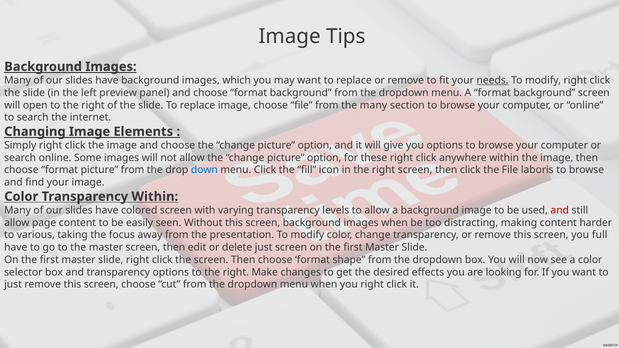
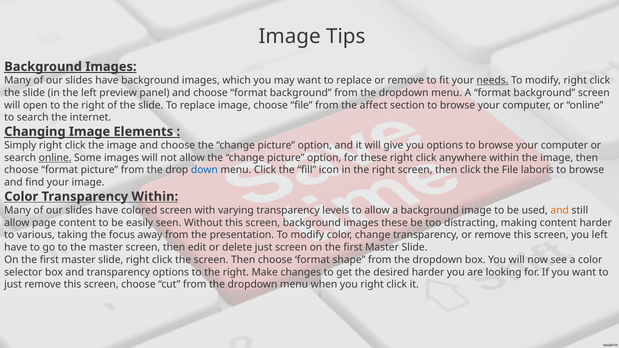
the many: many -> affect
online at (55, 158) underline: none -> present
and at (560, 210) colour: red -> orange
images when: when -> these
you full: full -> left
desired effects: effects -> harder
